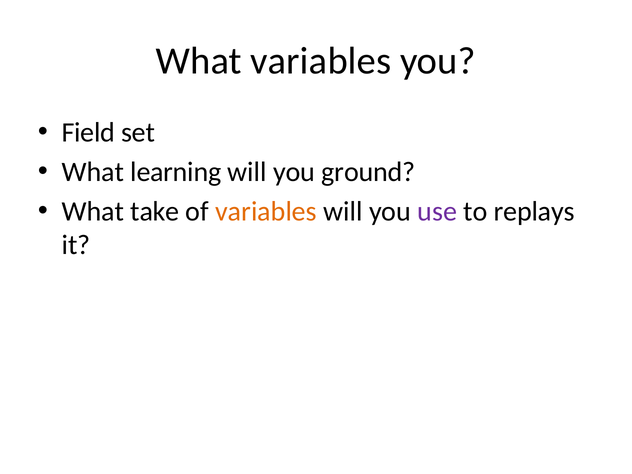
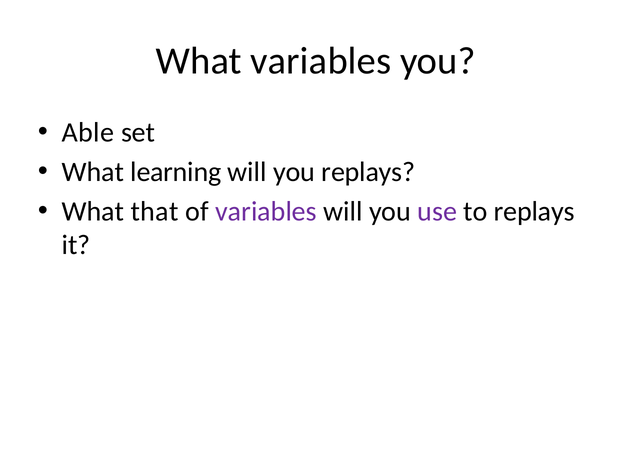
Field: Field -> Able
you ground: ground -> replays
take: take -> that
variables at (266, 211) colour: orange -> purple
